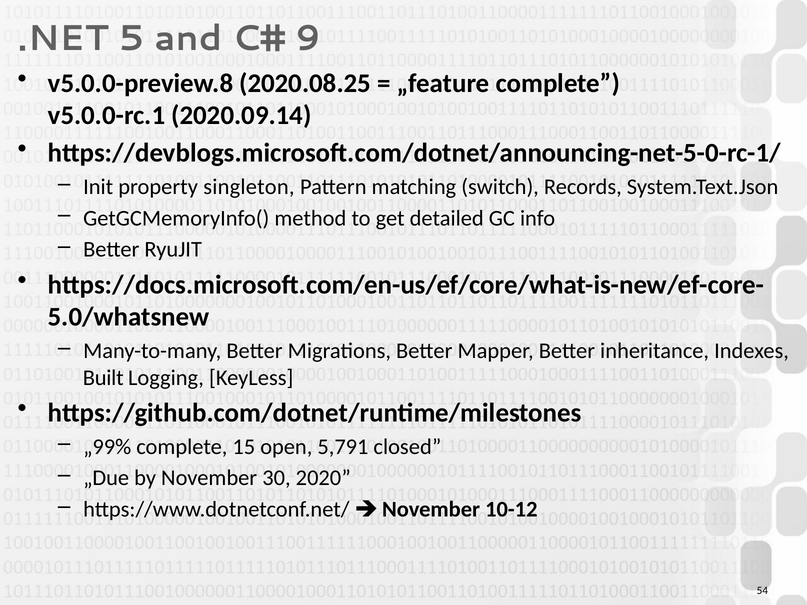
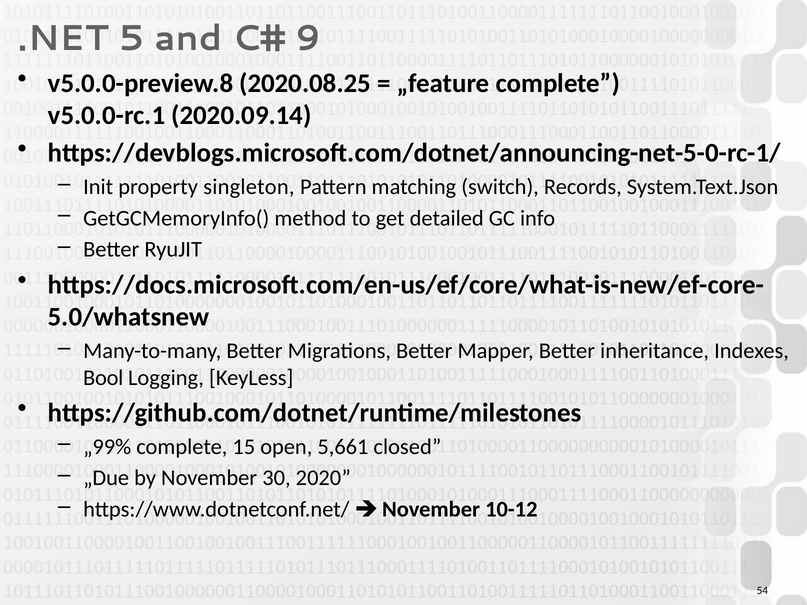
Built: Built -> Bool
5,791: 5,791 -> 5,661
